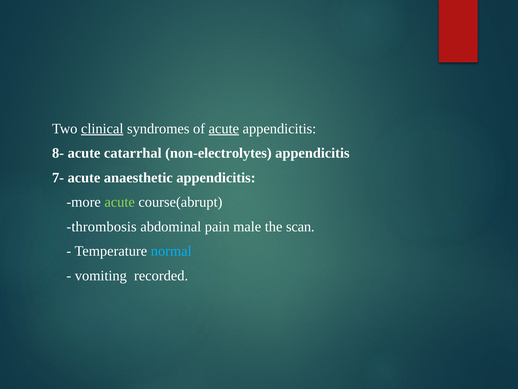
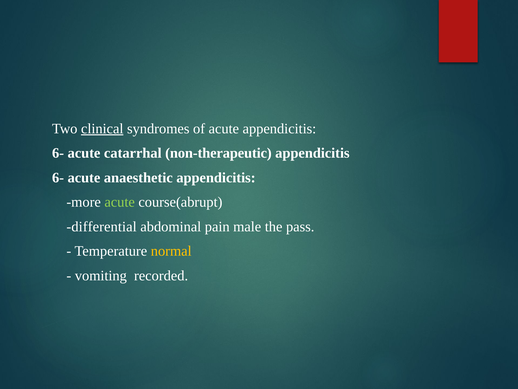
acute at (224, 129) underline: present -> none
8- at (58, 153): 8- -> 6-
non-electrolytes: non-electrolytes -> non-therapeutic
7- at (58, 177): 7- -> 6-
thrombosis: thrombosis -> differential
scan: scan -> pass
normal colour: light blue -> yellow
